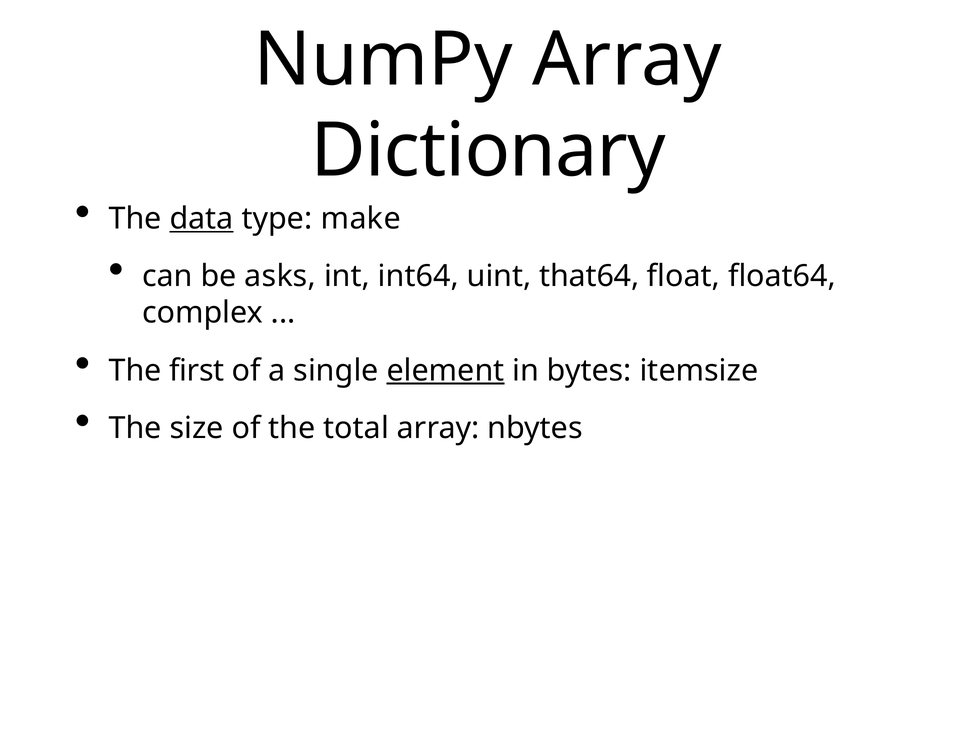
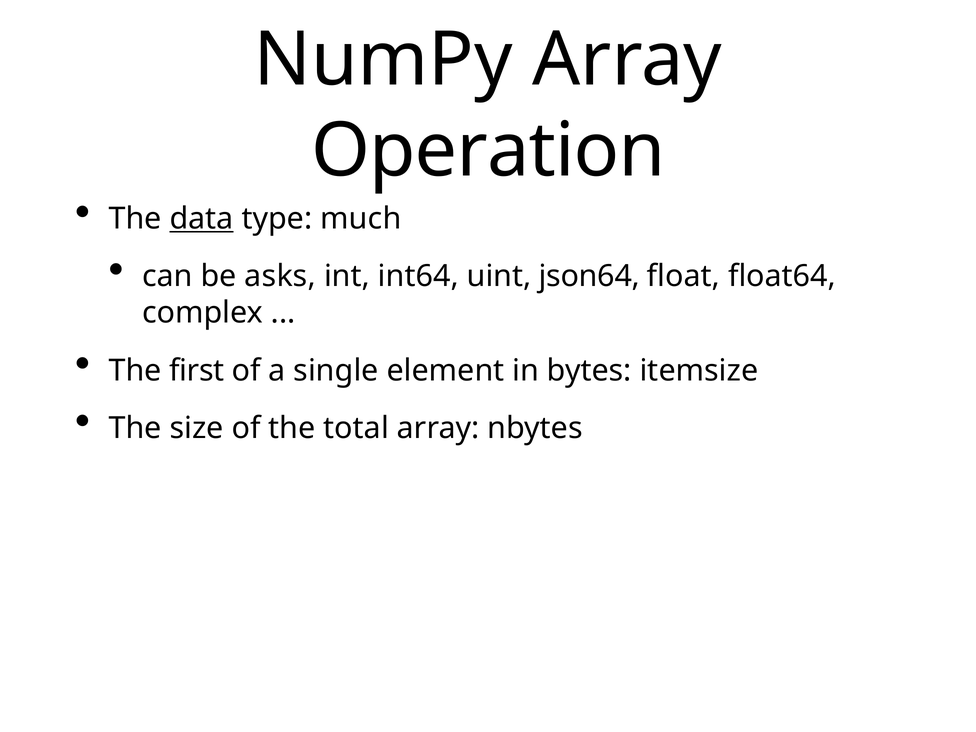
Dictionary: Dictionary -> Operation
make: make -> much
that64: that64 -> json64
element underline: present -> none
